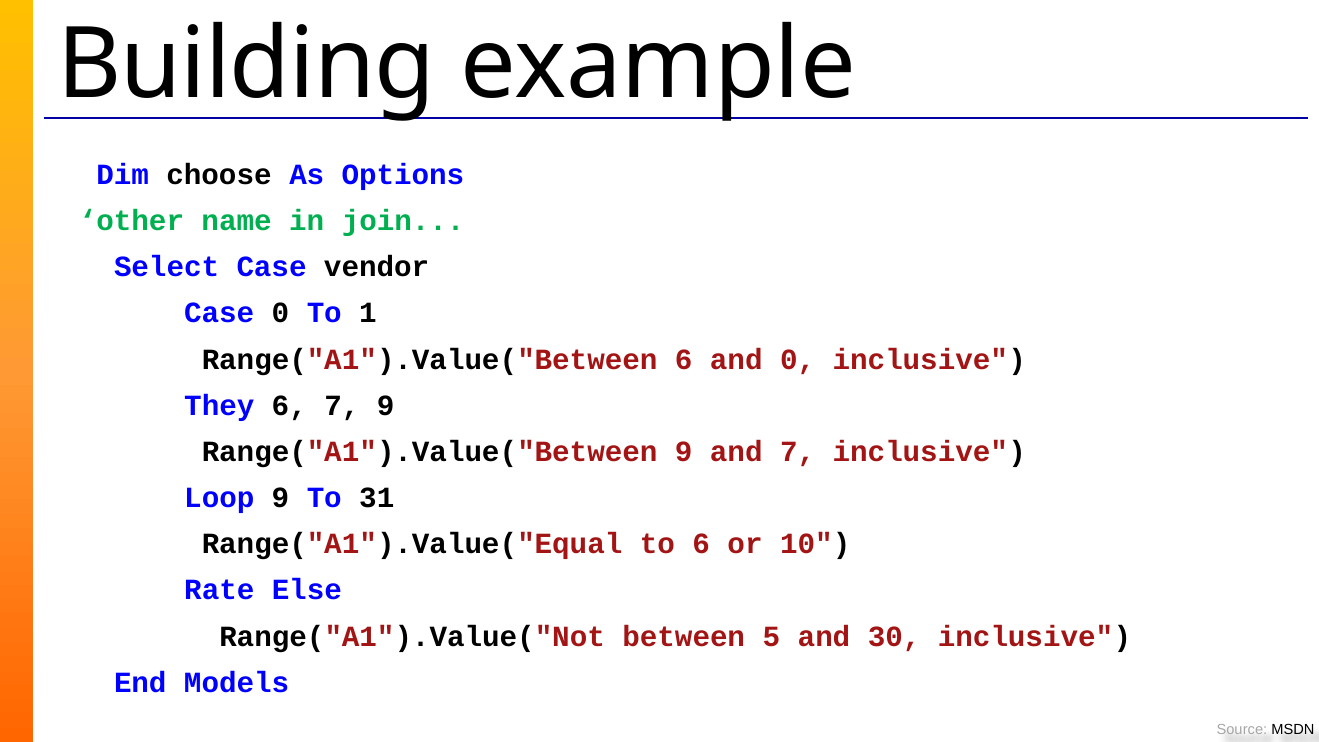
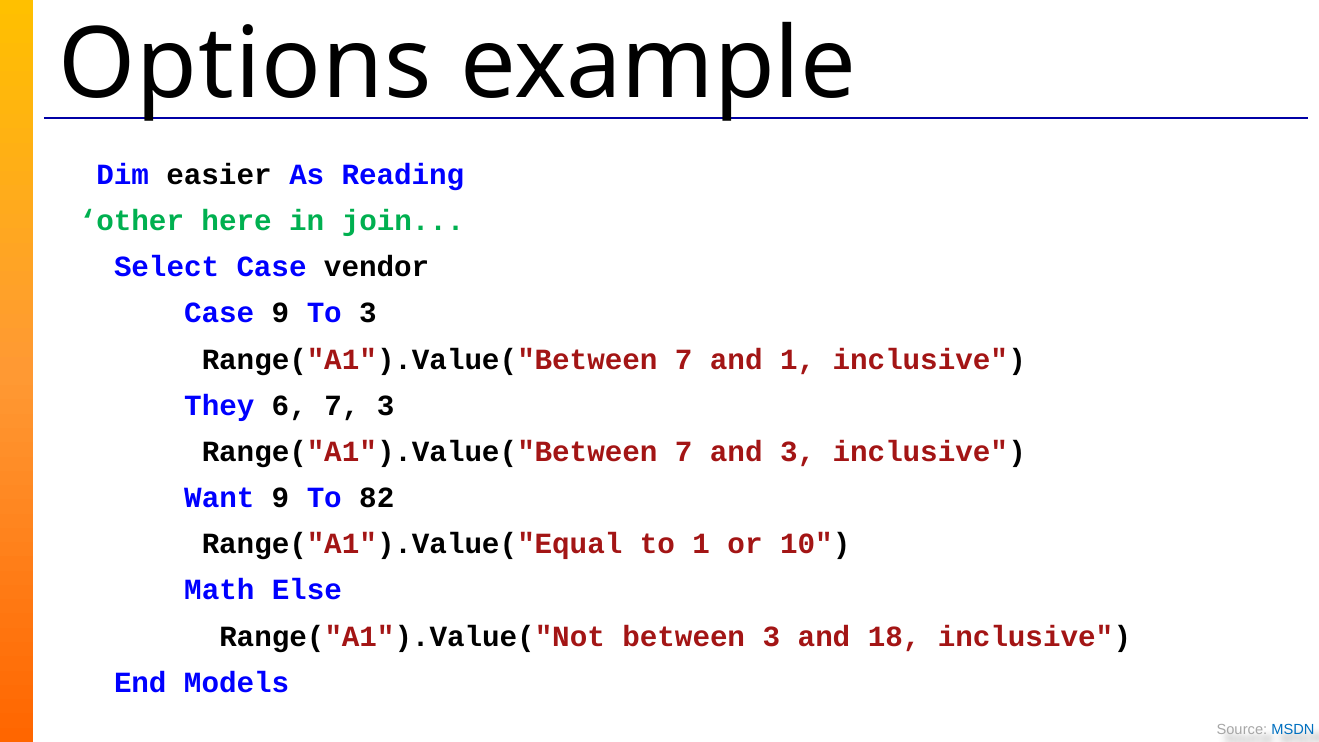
Building: Building -> Options
choose: choose -> easier
Options: Options -> Reading
name: name -> here
Case 0: 0 -> 9
To 1: 1 -> 3
6 at (684, 359): 6 -> 7
and 0: 0 -> 1
7 9: 9 -> 3
9 at (684, 452): 9 -> 7
and 7: 7 -> 3
Loop: Loop -> Want
31: 31 -> 82
to 6: 6 -> 1
Rate: Rate -> Math
between 5: 5 -> 3
30: 30 -> 18
MSDN colour: black -> blue
